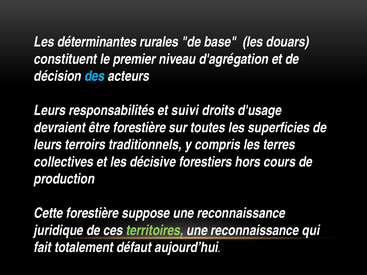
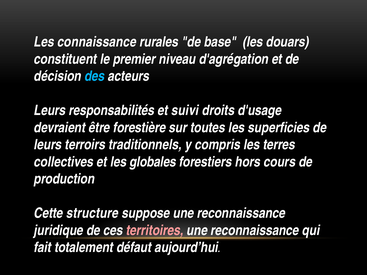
déterminantes: déterminantes -> connaissance
décisive: décisive -> globales
Cette forestière: forestière -> structure
territoires colour: light green -> pink
